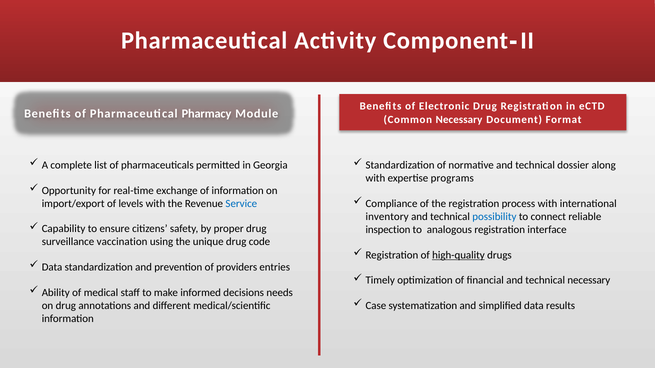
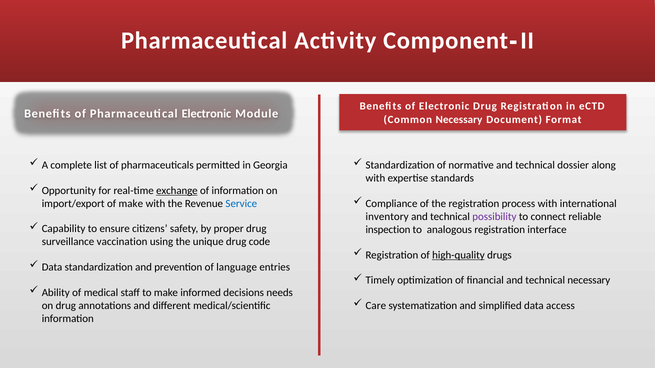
Pharmaceutical Pharmacy: Pharmacy -> Electronic
programs: programs -> standards
exchange underline: none -> present
of levels: levels -> make
possibility colour: blue -> purple
providers: providers -> language
Case: Case -> Care
results: results -> access
